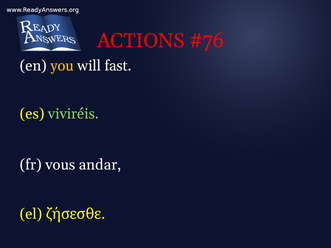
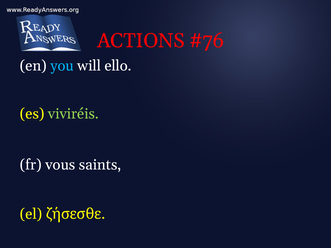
you colour: yellow -> light blue
fast: fast -> ello
andar: andar -> saints
